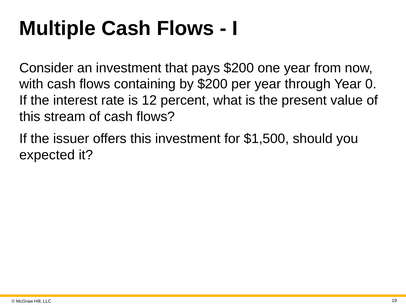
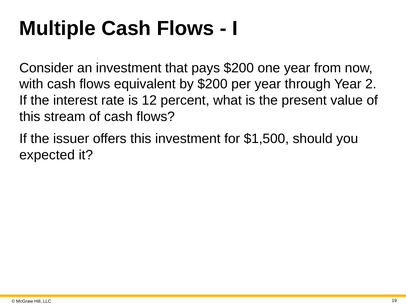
containing: containing -> equivalent
0: 0 -> 2
